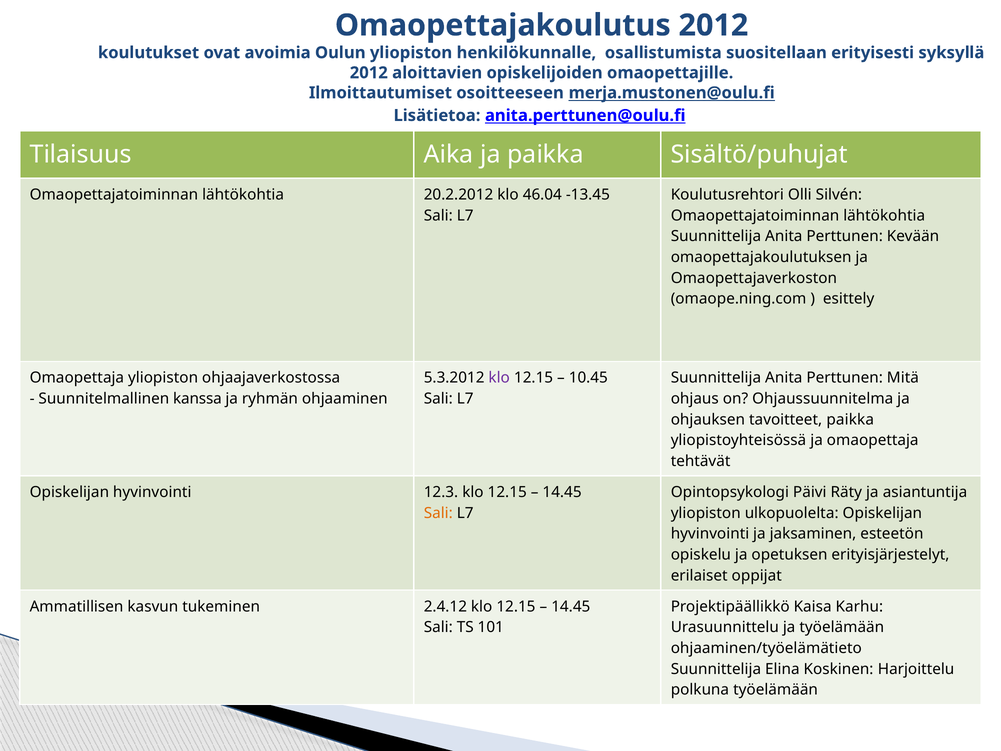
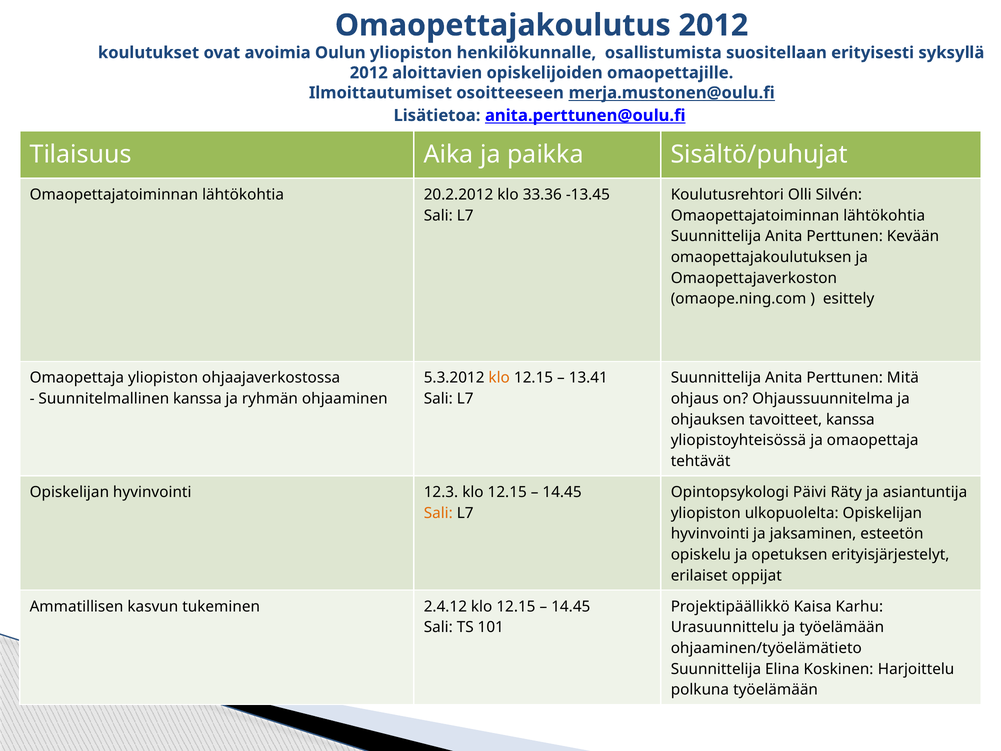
46.04: 46.04 -> 33.36
klo at (499, 378) colour: purple -> orange
10.45: 10.45 -> 13.41
tavoitteet paikka: paikka -> kanssa
